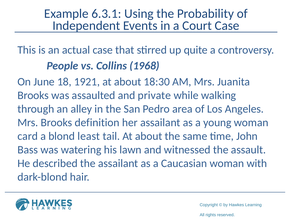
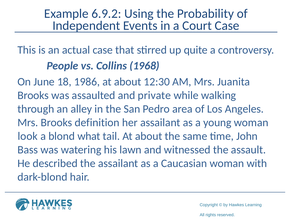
6.3.1: 6.3.1 -> 6.9.2
1921: 1921 -> 1986
18:30: 18:30 -> 12:30
card: card -> look
least: least -> what
